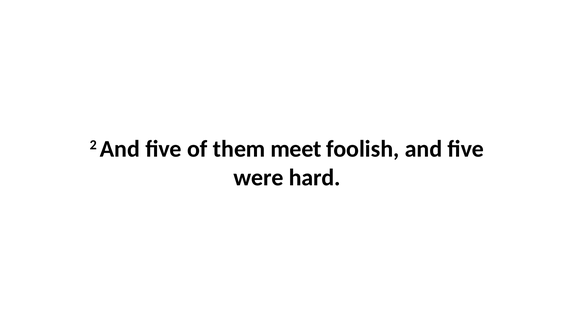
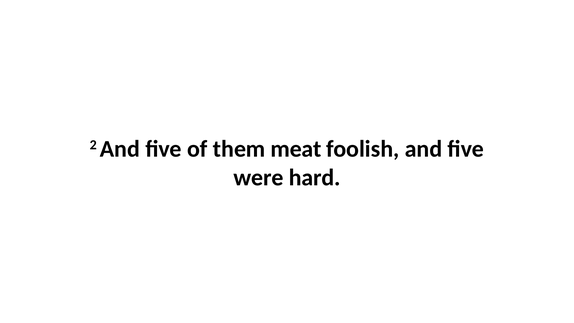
meet: meet -> meat
